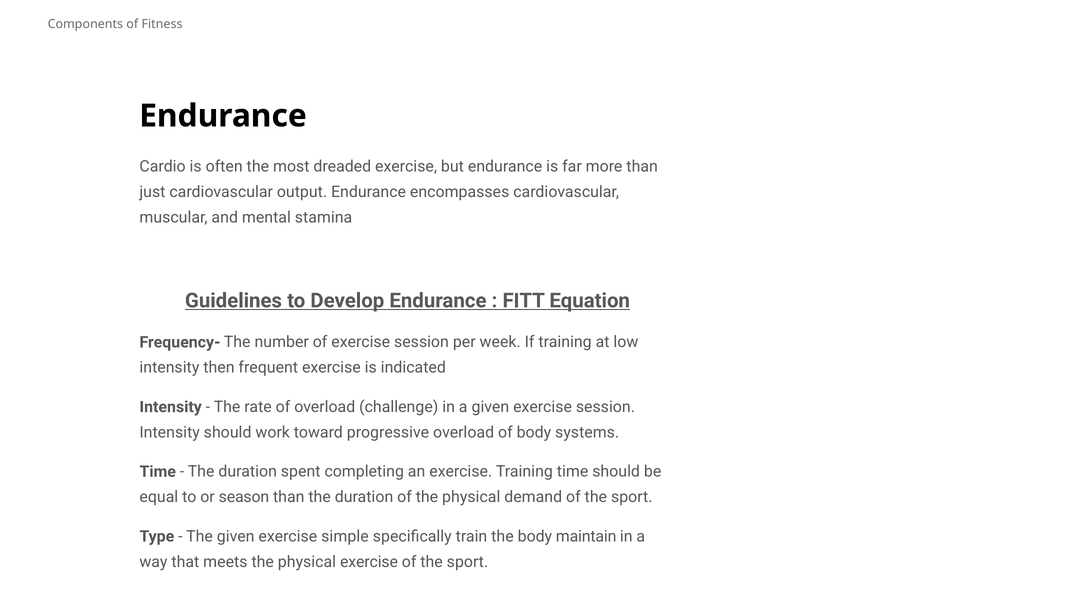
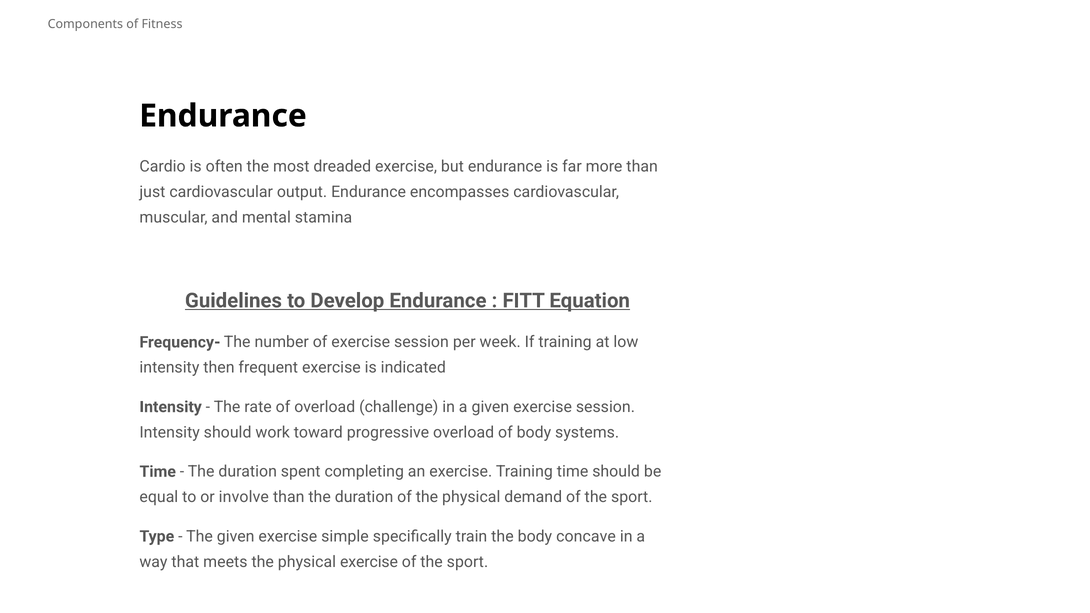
season: season -> involve
maintain: maintain -> concave
